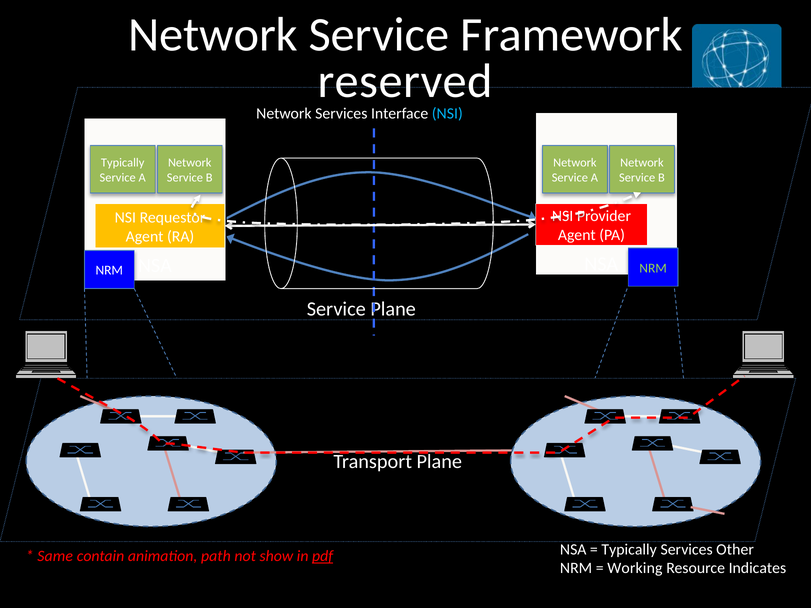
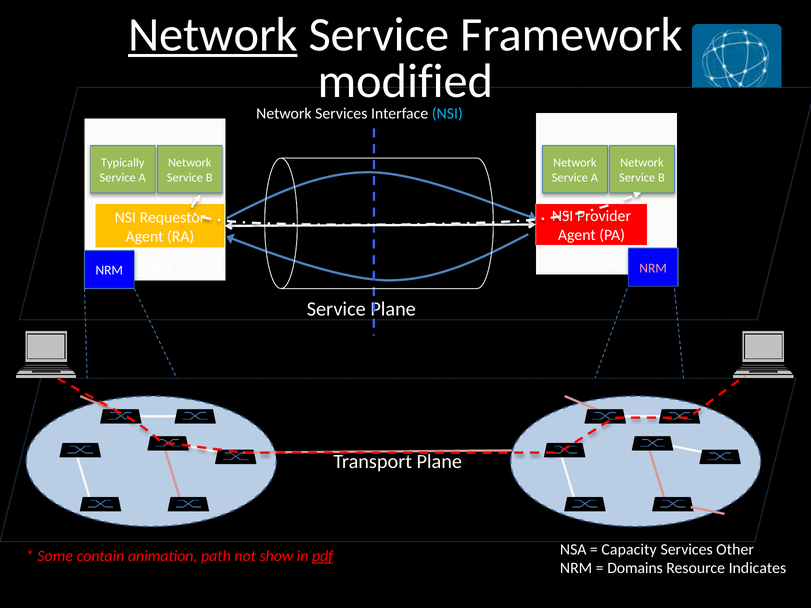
Network at (213, 35) underline: none -> present
reserved: reserved -> modified
NRM at (653, 268) colour: light green -> pink
Typically at (629, 550): Typically -> Capacity
Same: Same -> Some
Working: Working -> Domains
